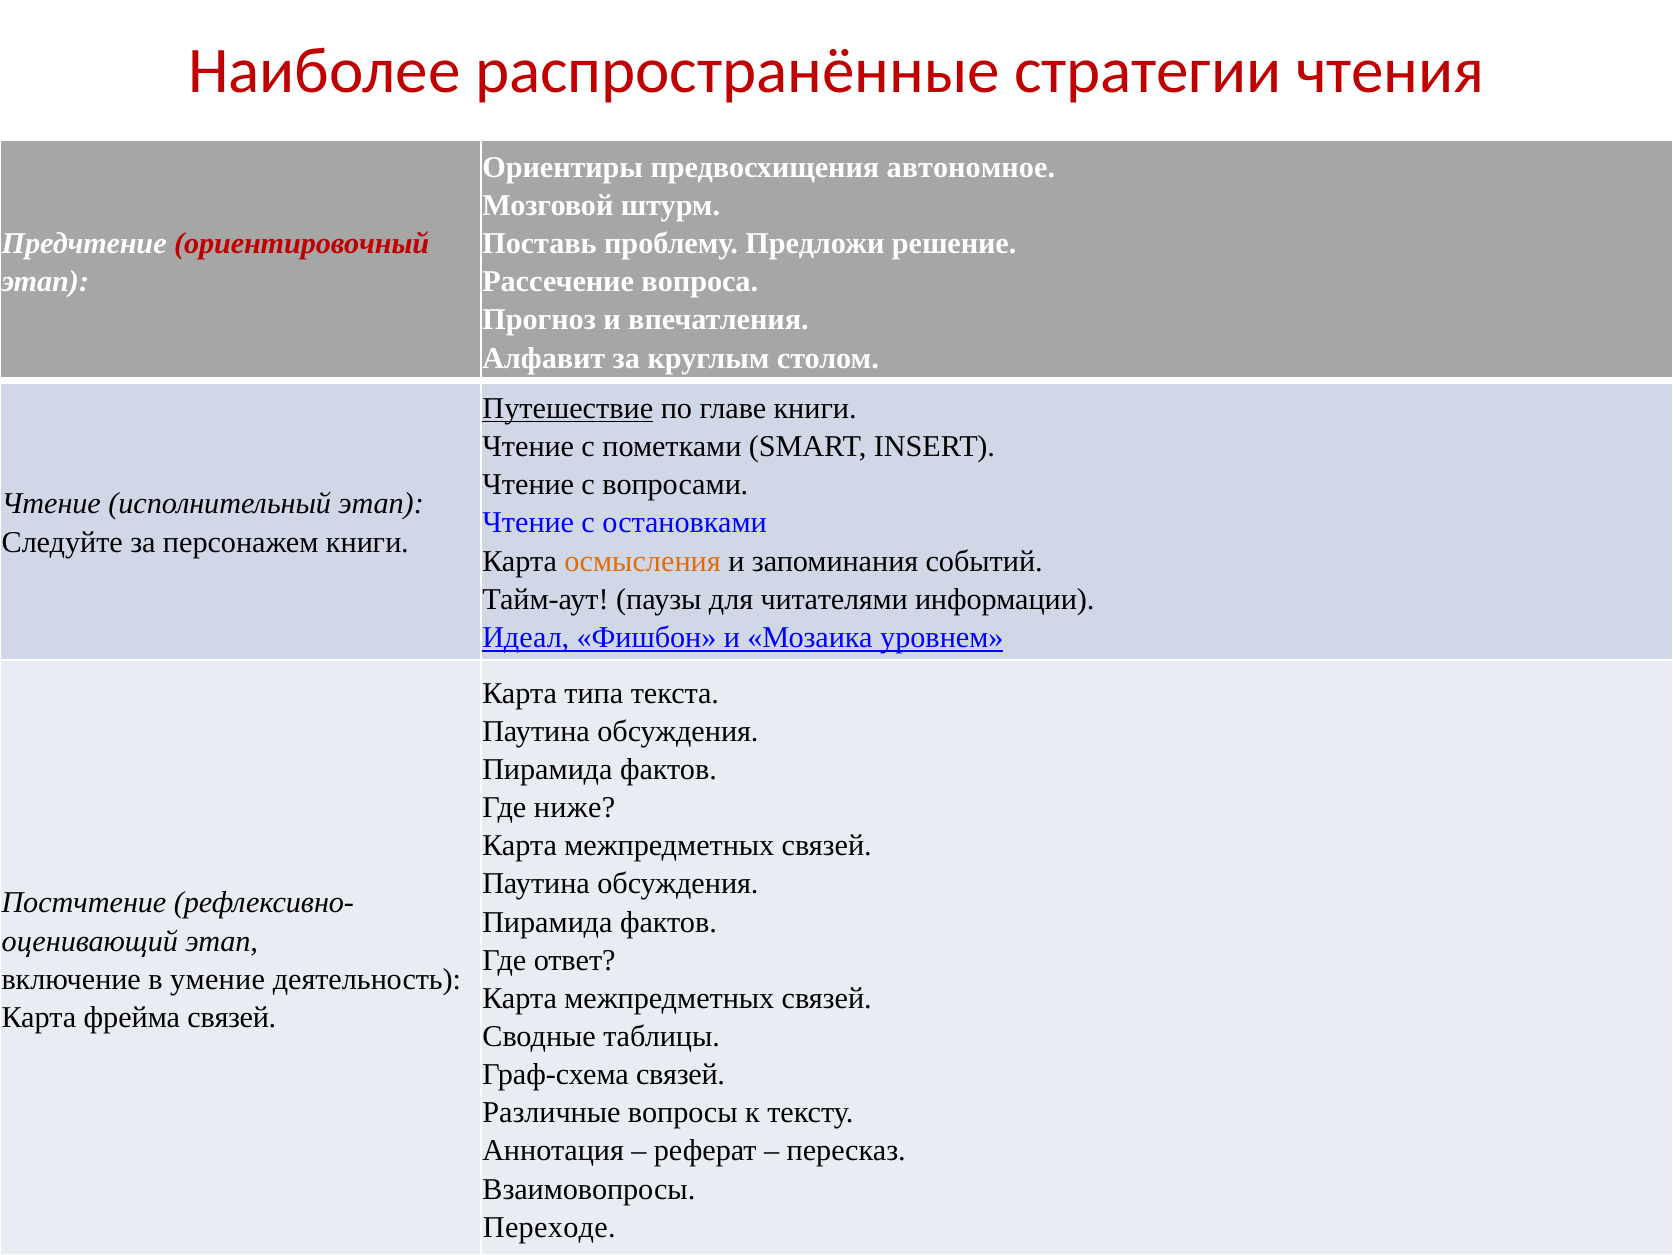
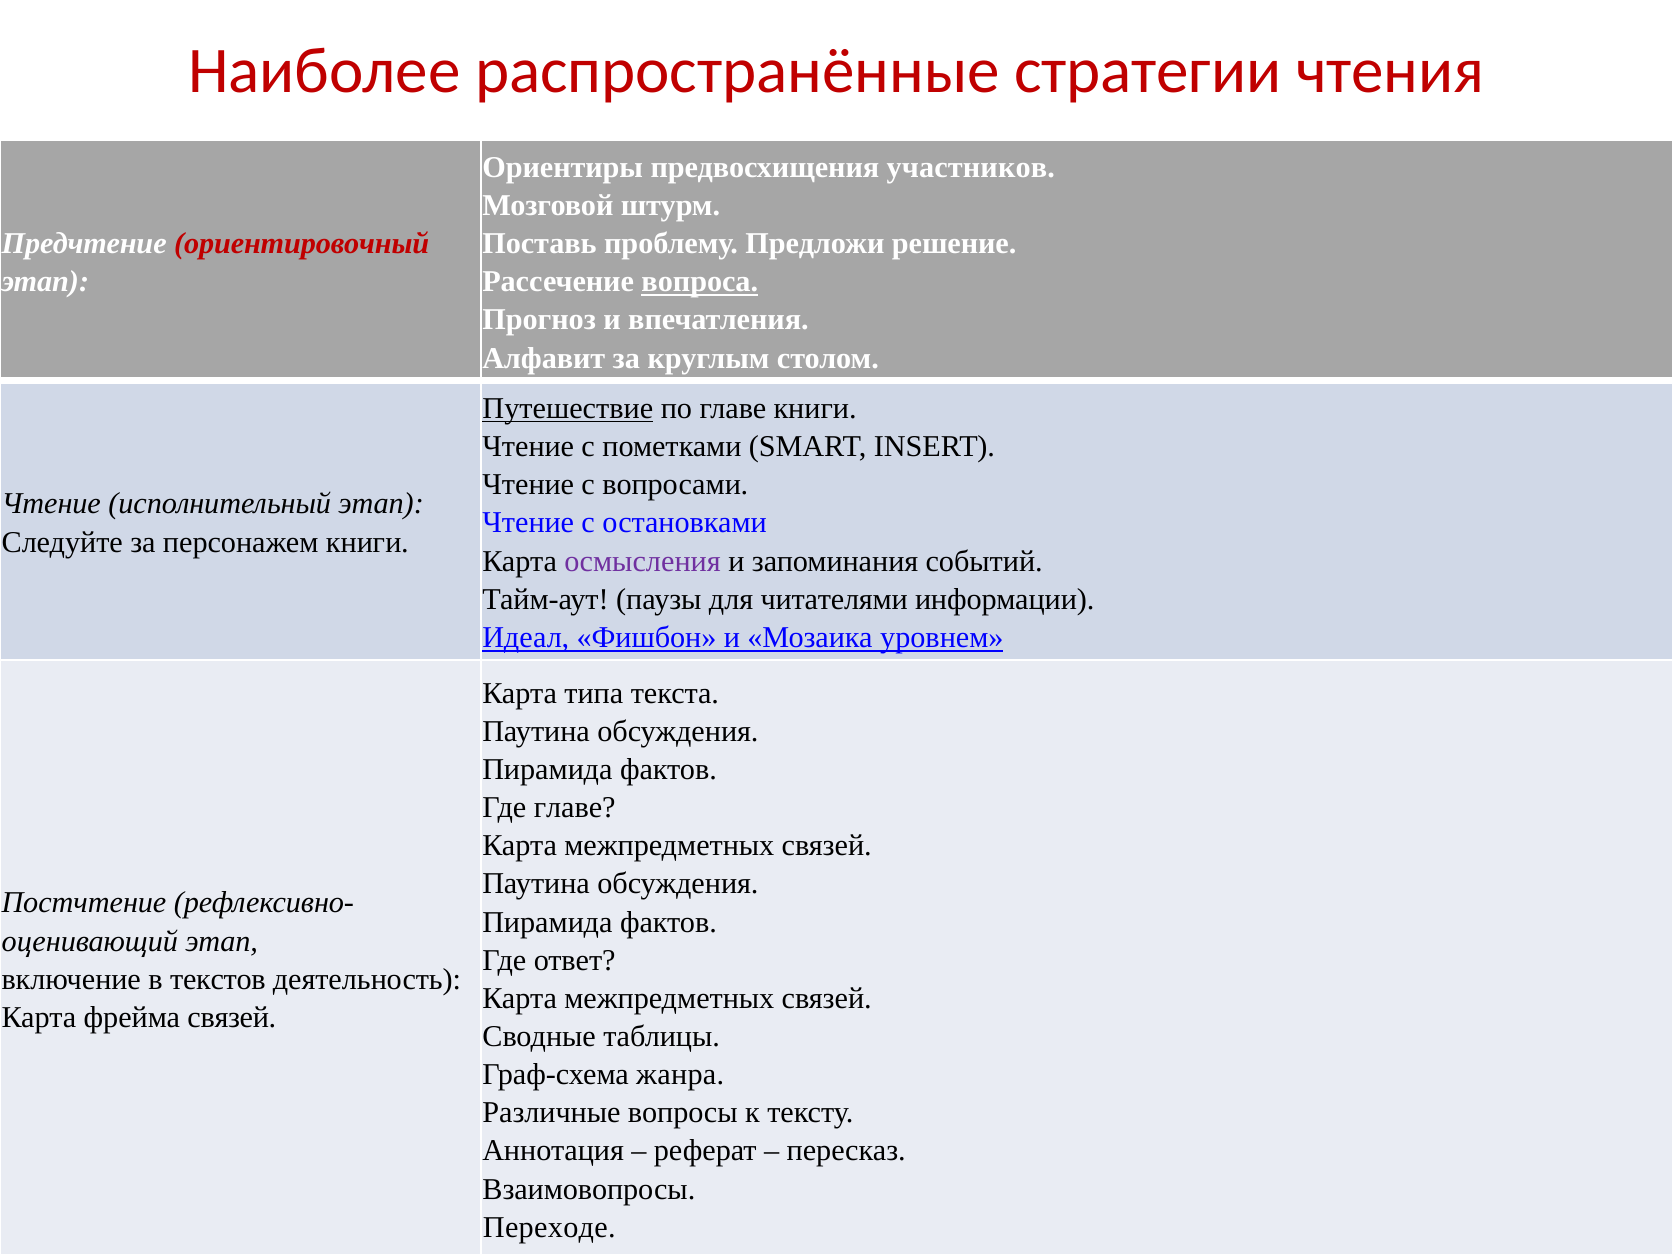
автономное: автономное -> участников
вопроса underline: none -> present
осмысления colour: orange -> purple
Где ниже: ниже -> главе
умение: умение -> текстов
Граф-схема связей: связей -> жанра
